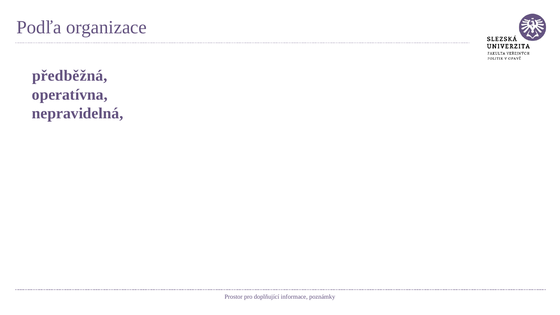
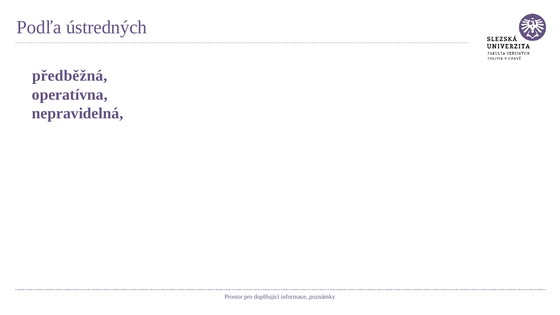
organizace: organizace -> ústredných
